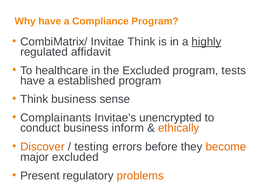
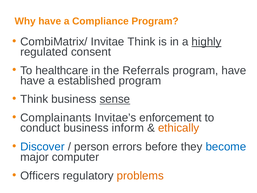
affidavit: affidavit -> consent
the Excluded: Excluded -> Referrals
program tests: tests -> have
sense underline: none -> present
unencrypted: unencrypted -> enforcement
Discover colour: orange -> blue
testing: testing -> person
become colour: orange -> blue
major excluded: excluded -> computer
Present: Present -> Officers
